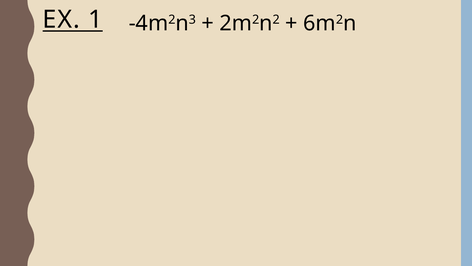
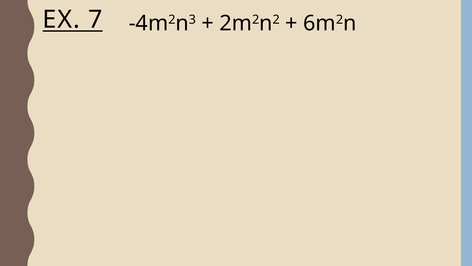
1: 1 -> 7
